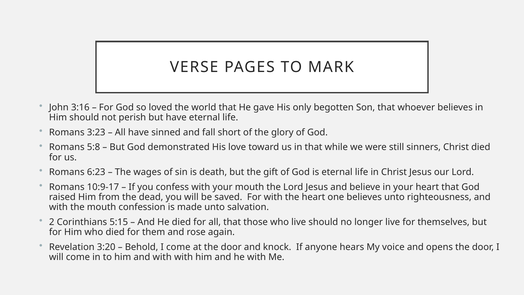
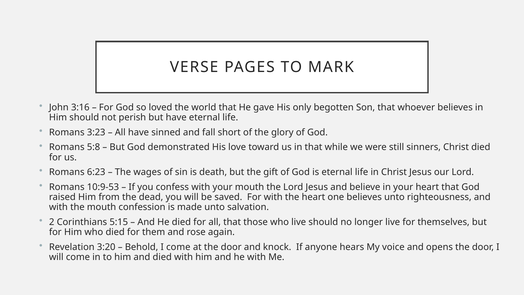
10:9-17: 10:9-17 -> 10:9-53
him and with: with -> died
